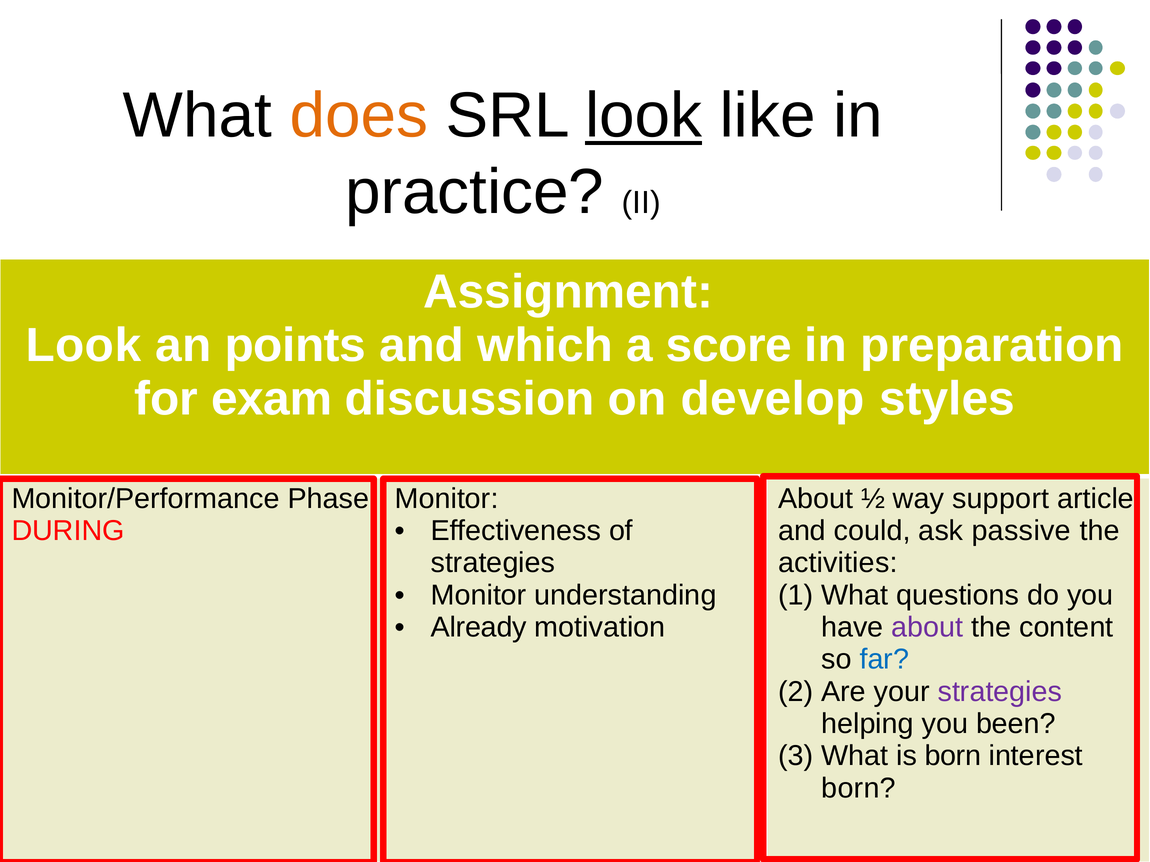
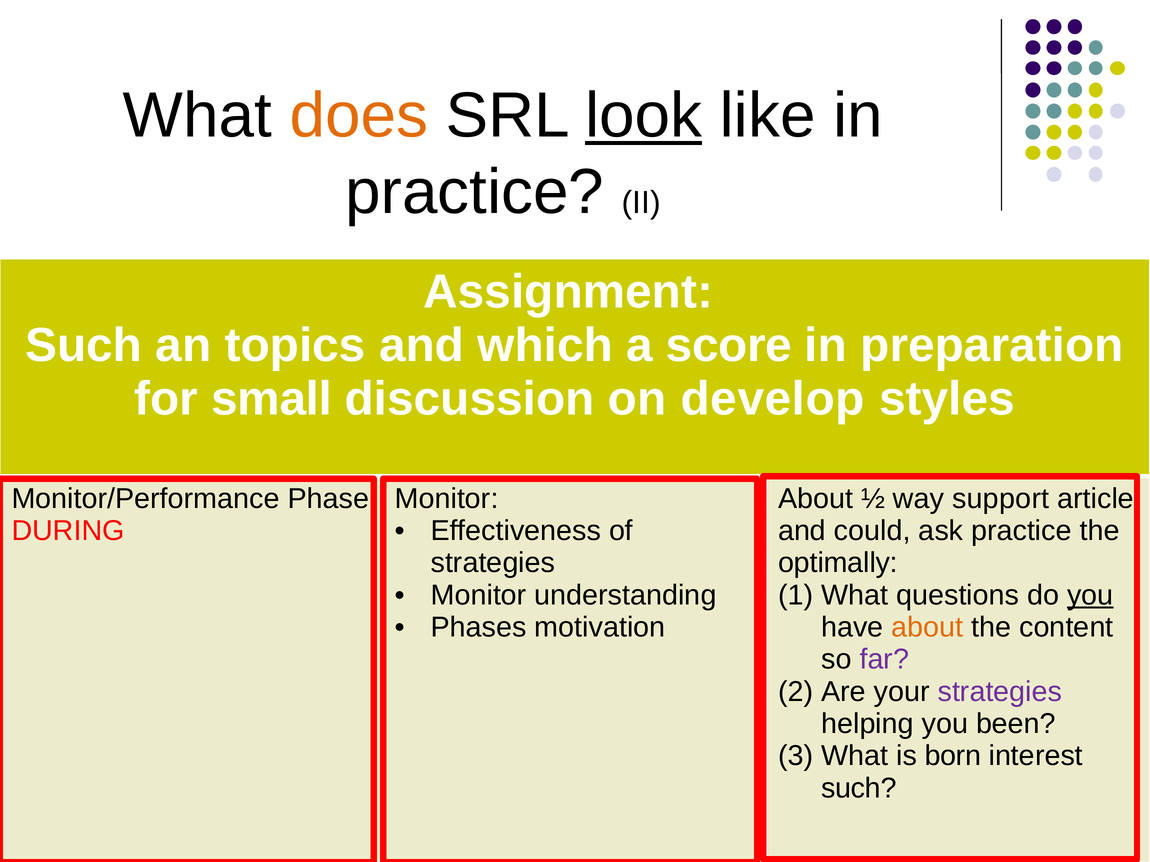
Look at (83, 345): Look -> Such
points: points -> topics
exam: exam -> small
ask passive: passive -> practice
activities: activities -> optimally
you at (1090, 595) underline: none -> present
Already: Already -> Phases
about at (927, 628) colour: purple -> orange
far colour: blue -> purple
born at (859, 789): born -> such
